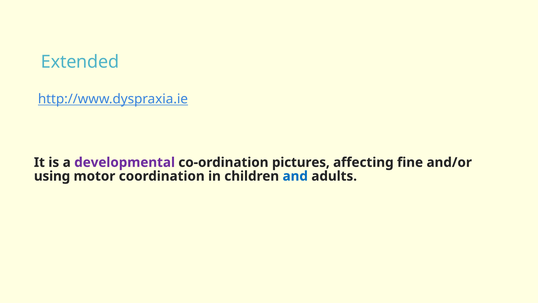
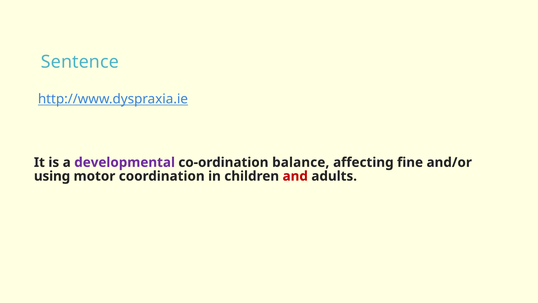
Extended: Extended -> Sentence
pictures: pictures -> balance
and colour: blue -> red
